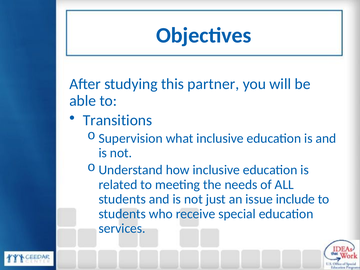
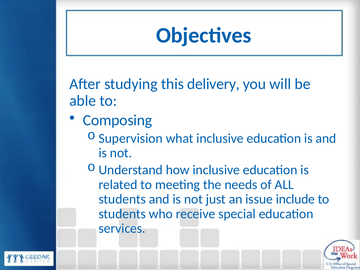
partner: partner -> delivery
Transitions: Transitions -> Composing
